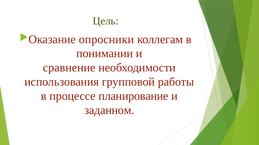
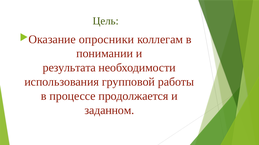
сравнение: сравнение -> результата
планирование: планирование -> продолжается
